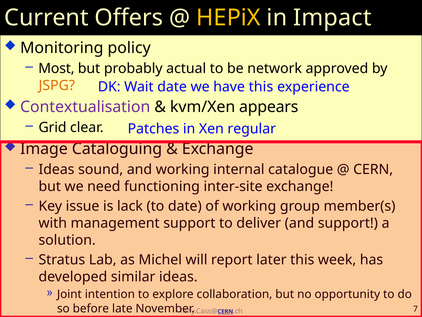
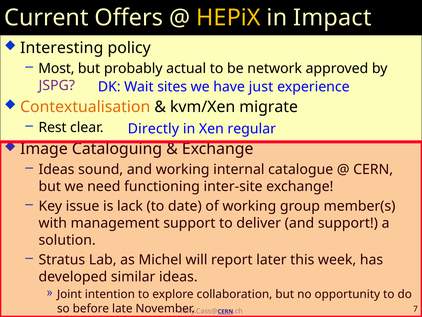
Monitoring: Monitoring -> Interesting
JSPG colour: orange -> purple
Wait date: date -> sites
have this: this -> just
Contextualisation colour: purple -> orange
appears: appears -> migrate
Grid: Grid -> Rest
Patches: Patches -> Directly
